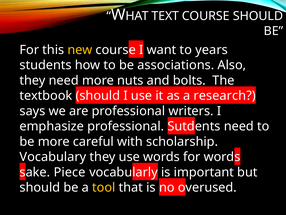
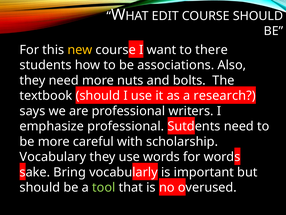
TEXT: TEXT -> EDIT
years: years -> there
Piece: Piece -> Bring
tool colour: yellow -> light green
